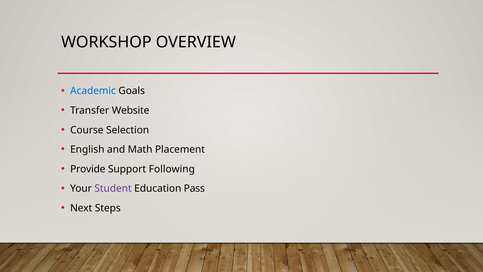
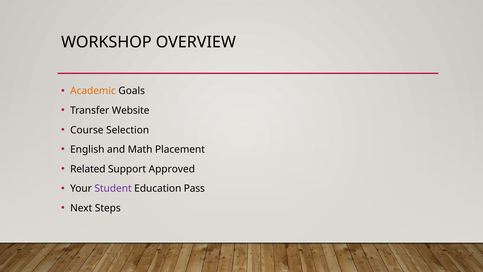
Academic colour: blue -> orange
Provide: Provide -> Related
Following: Following -> Approved
